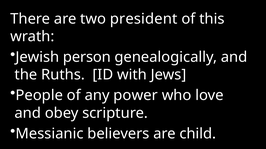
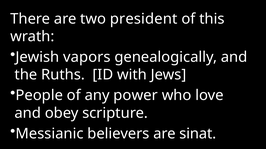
person: person -> vapors
child: child -> sinat
